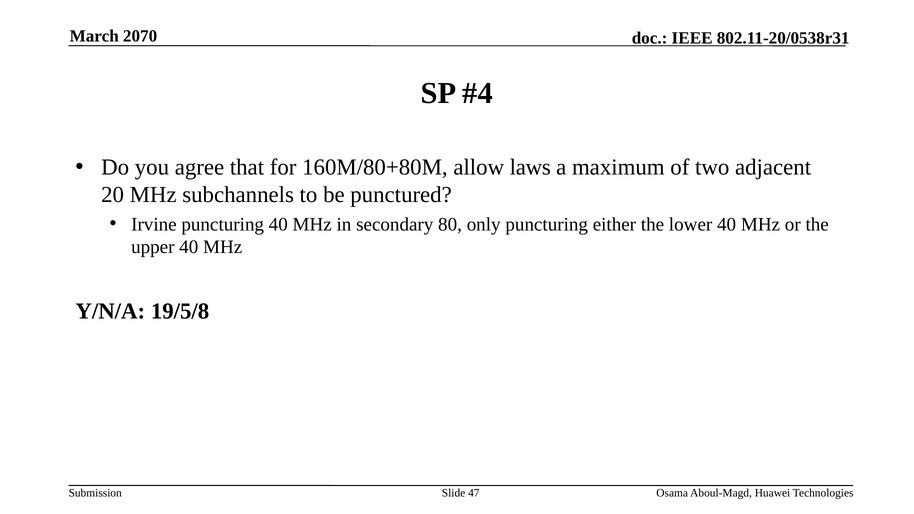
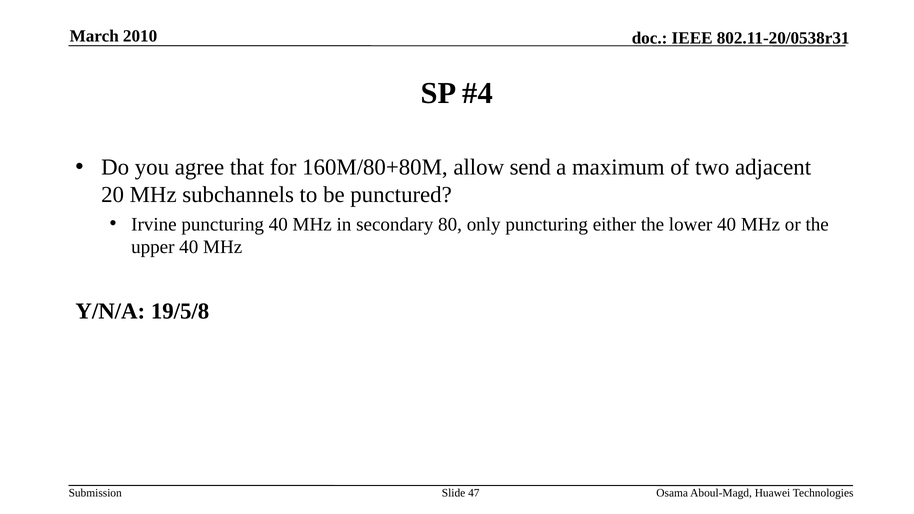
2070: 2070 -> 2010
laws: laws -> send
